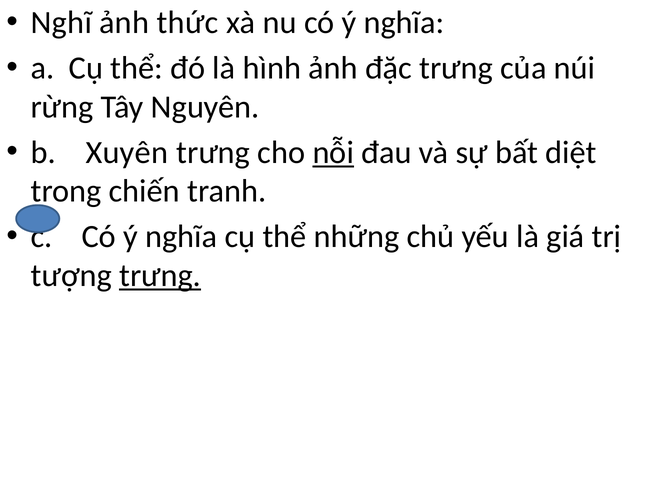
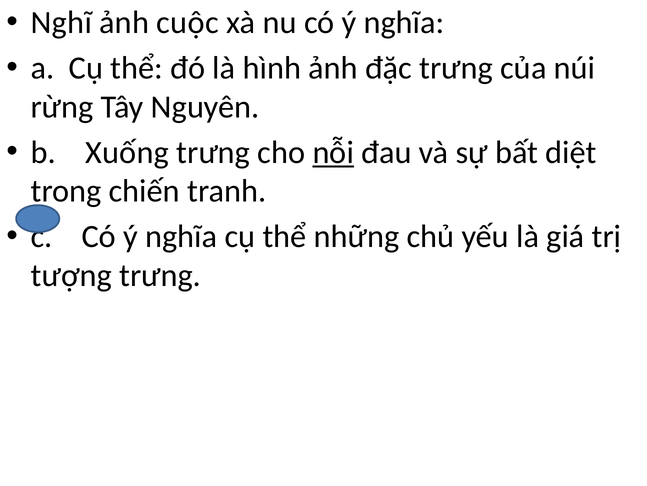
thức: thức -> cuộc
Xuyên: Xuyên -> Xuống
trưng at (160, 275) underline: present -> none
